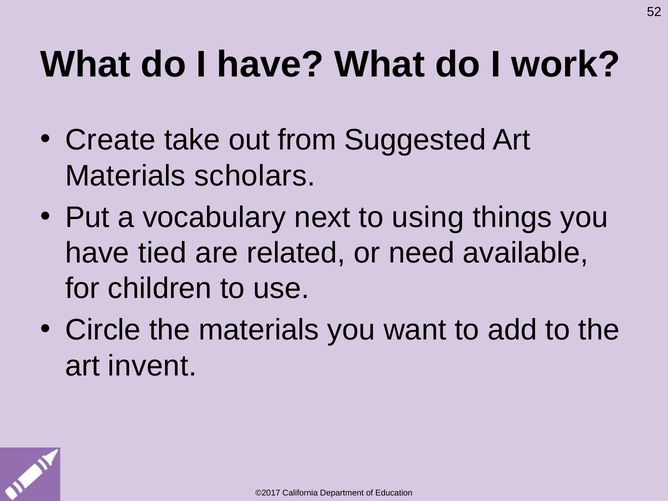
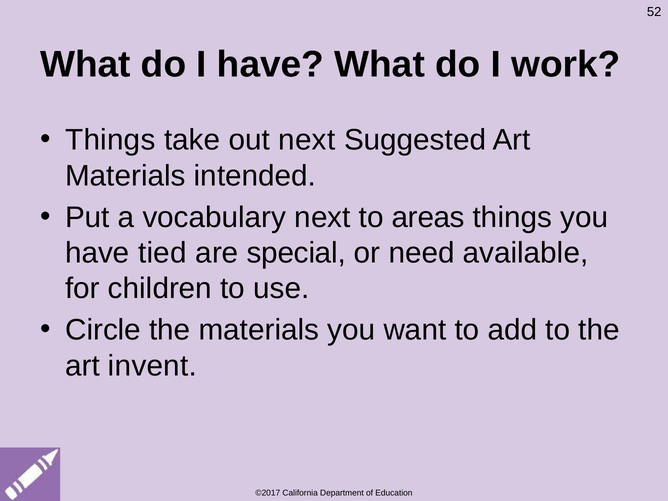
Create at (110, 140): Create -> Things
out from: from -> next
scholars: scholars -> intended
using: using -> areas
related: related -> special
